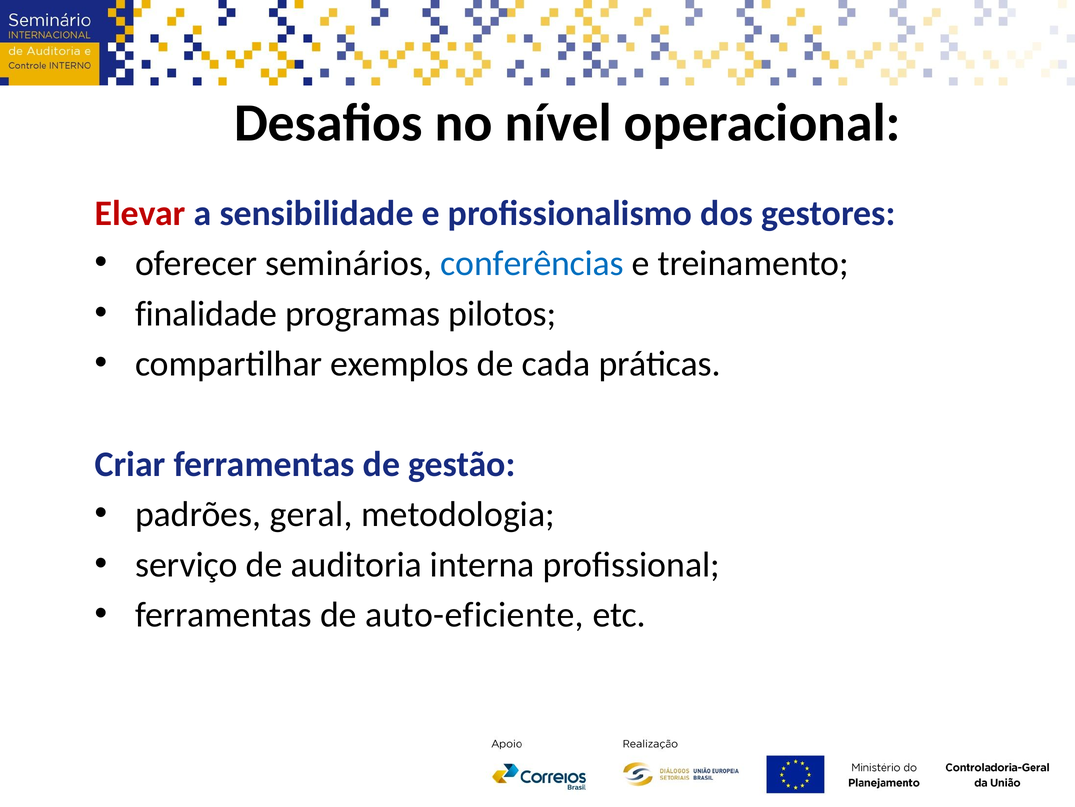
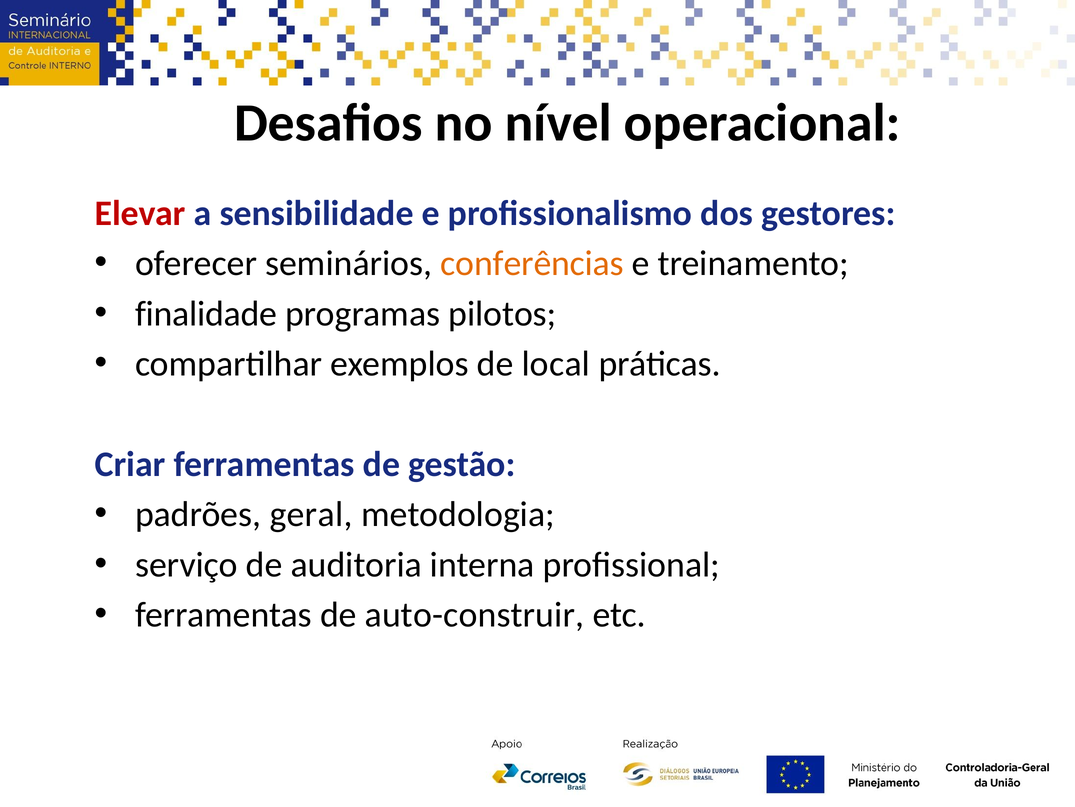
conferências colour: blue -> orange
cada: cada -> local
auto-eficiente: auto-eficiente -> auto-construir
